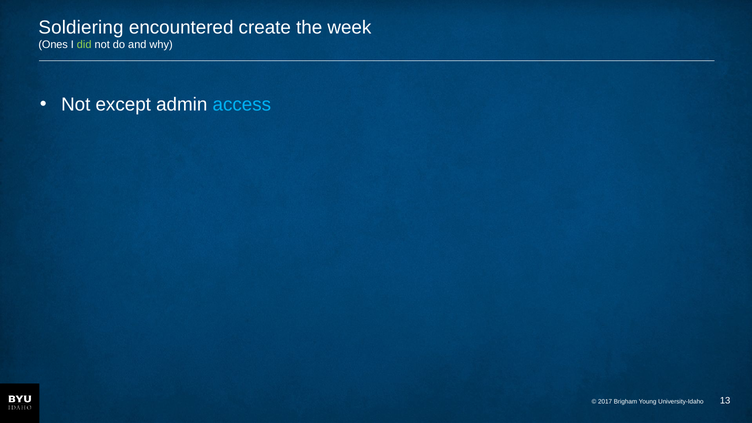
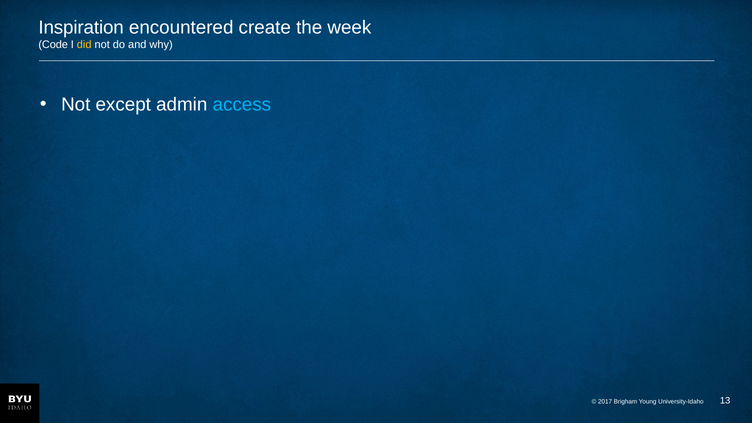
Soldiering: Soldiering -> Inspiration
Ones: Ones -> Code
did colour: light green -> yellow
